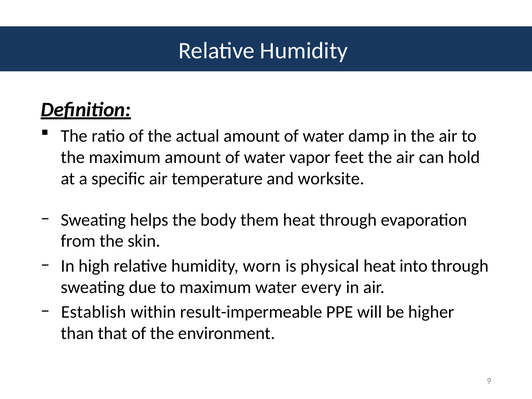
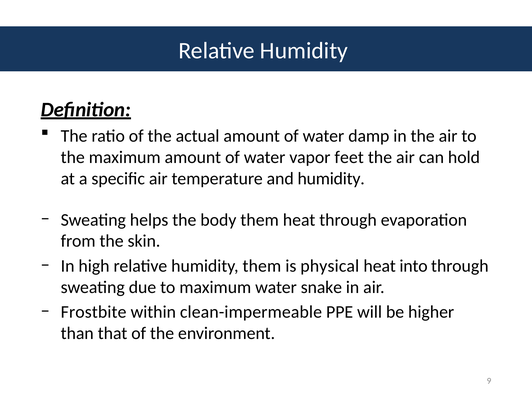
and worksite: worksite -> humidity
humidity worn: worn -> them
every: every -> snake
Establish: Establish -> Frostbite
result-impermeable: result-impermeable -> clean-impermeable
